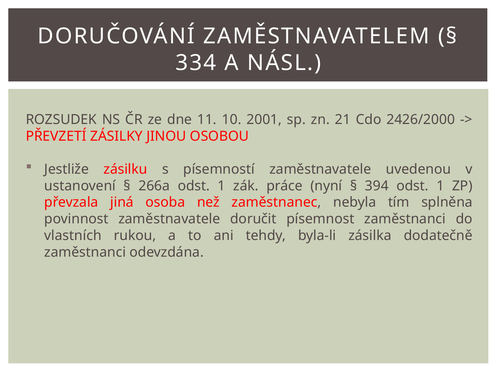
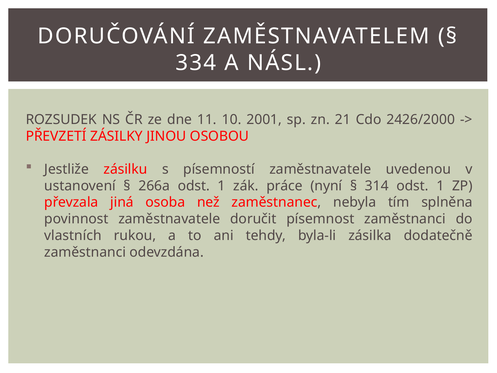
394: 394 -> 314
